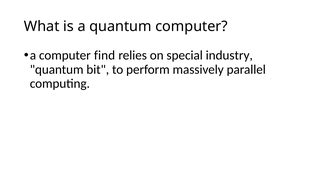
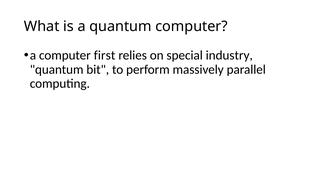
find: find -> first
